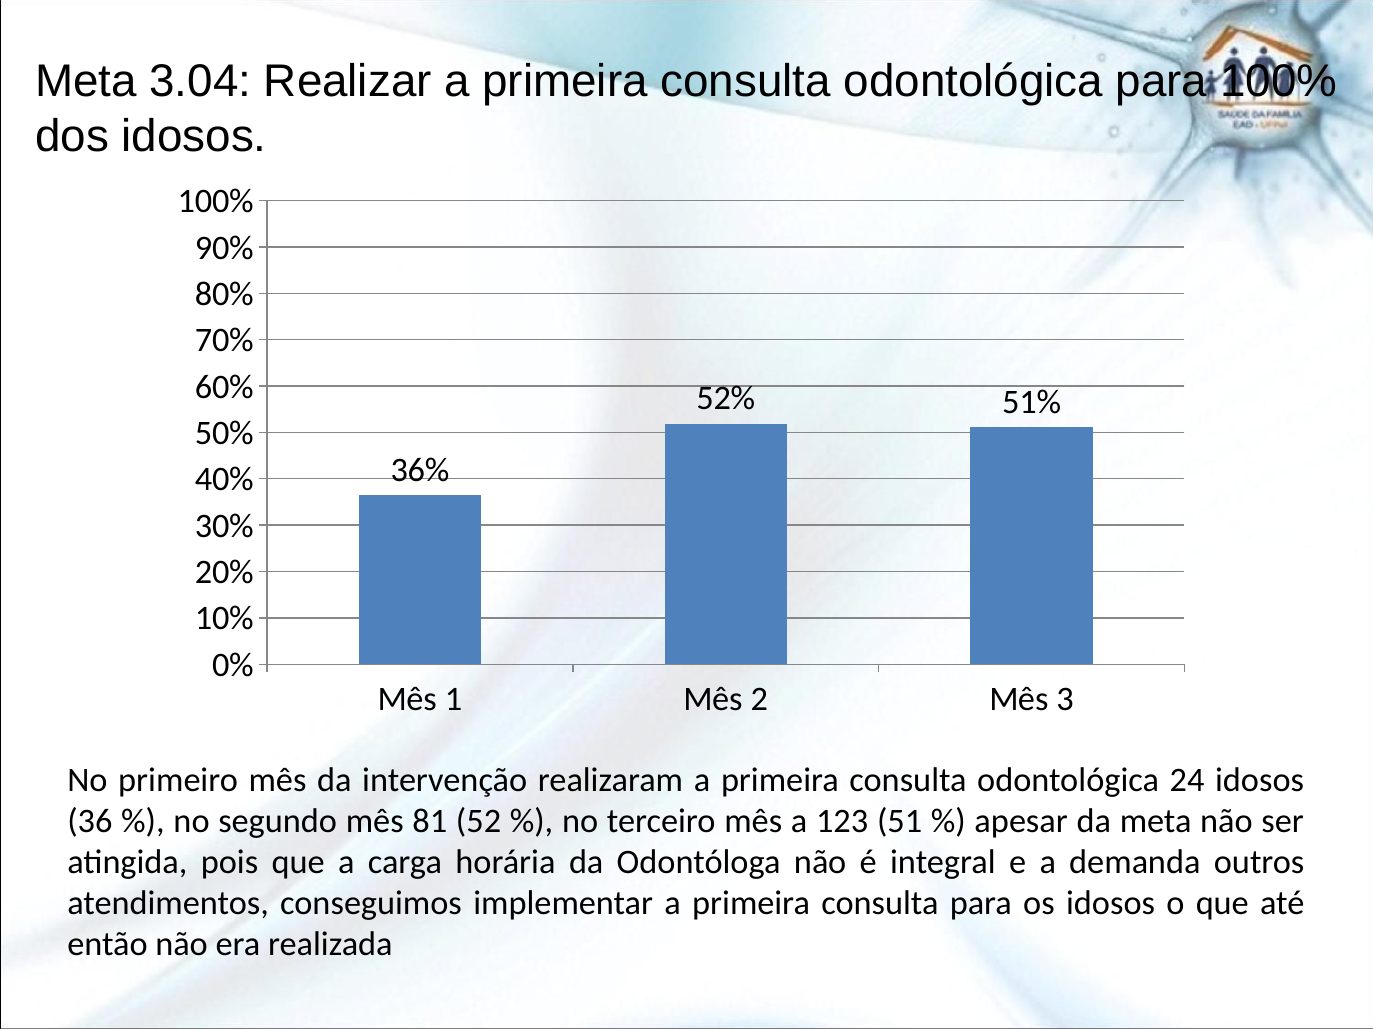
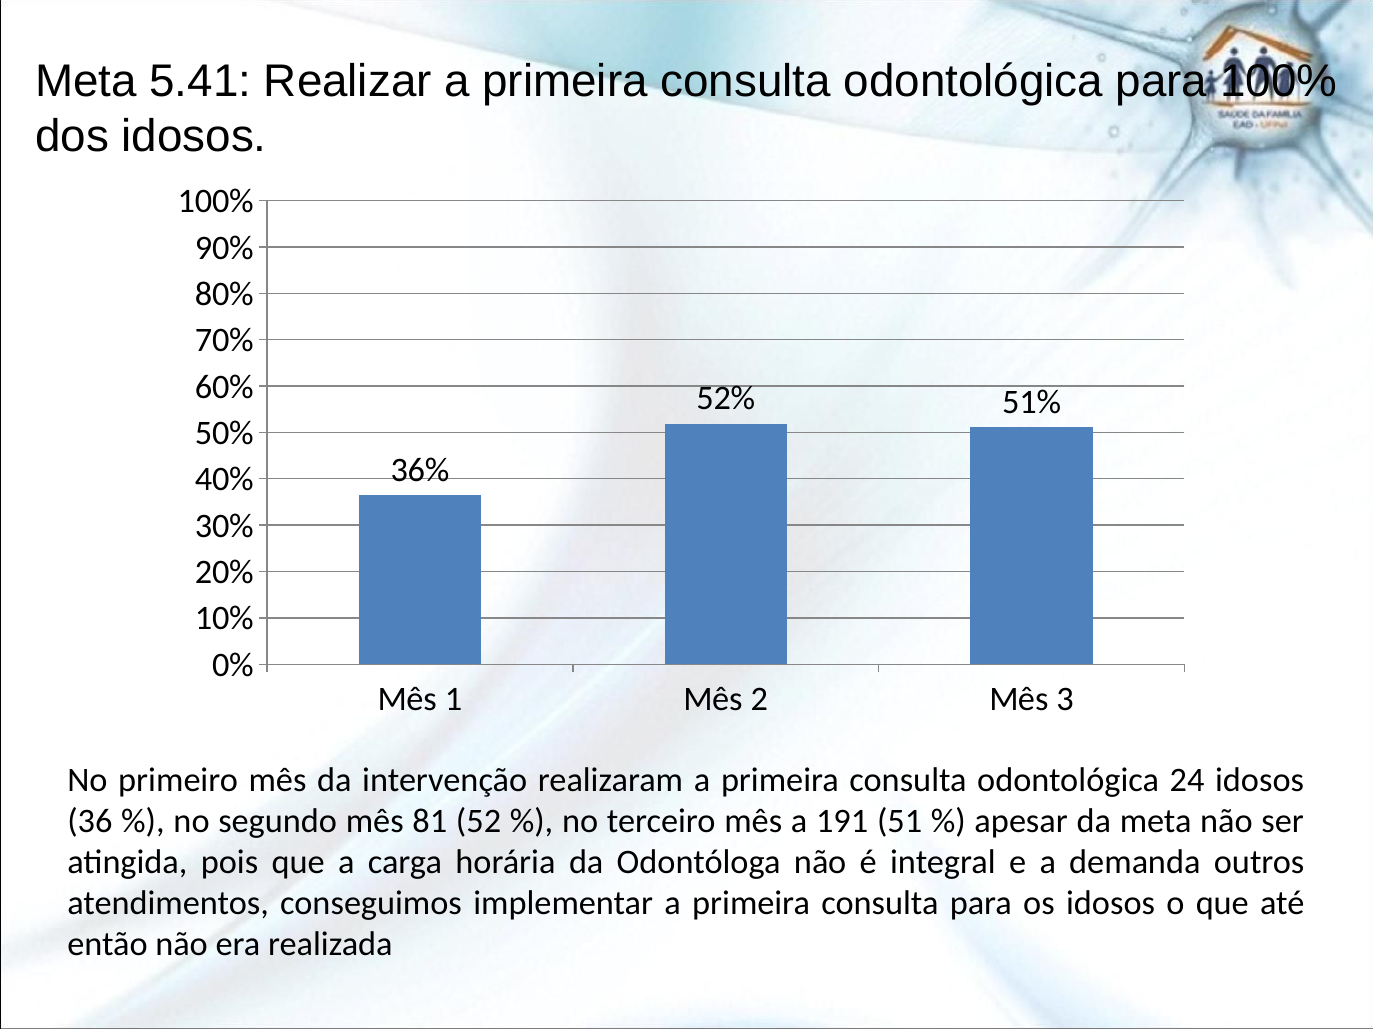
3.04: 3.04 -> 5.41
123: 123 -> 191
